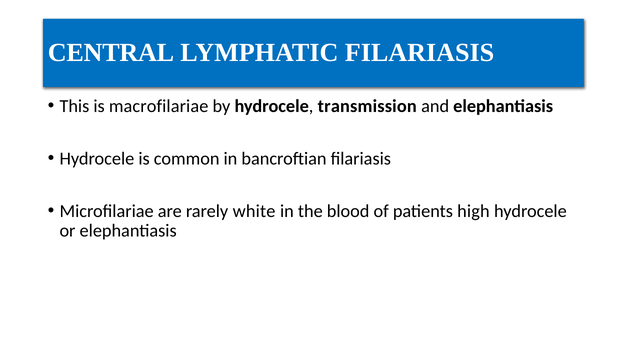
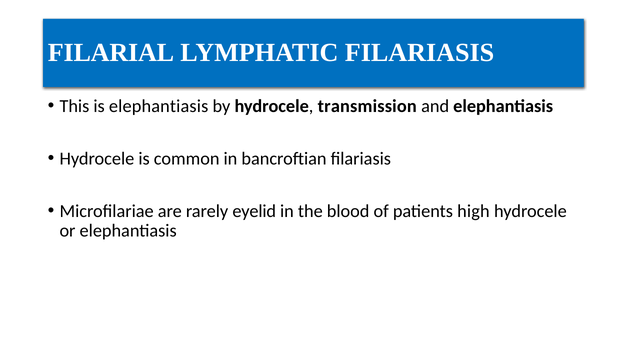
CENTRAL: CENTRAL -> FILARIAL
is macrofilariae: macrofilariae -> elephantiasis
white: white -> eyelid
